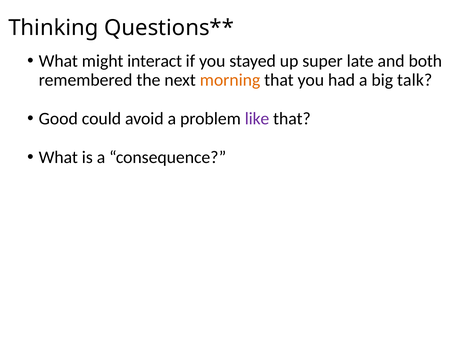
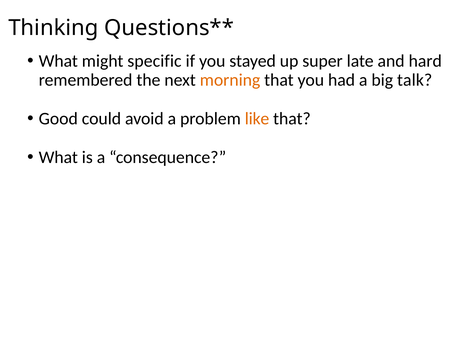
interact: interact -> specific
both: both -> hard
like colour: purple -> orange
